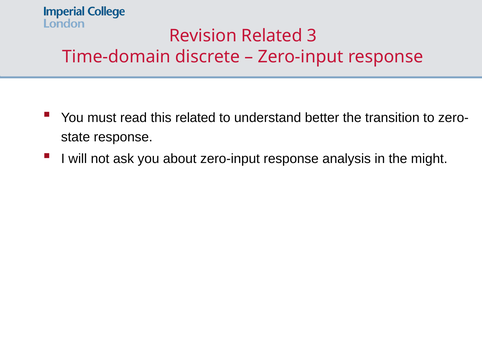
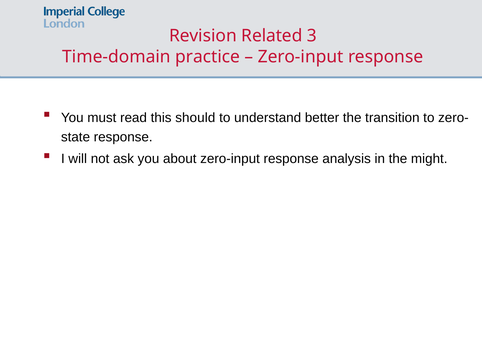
discrete: discrete -> practice
this related: related -> should
